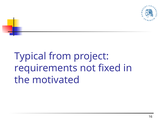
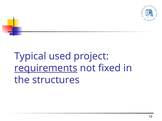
from: from -> used
requirements underline: none -> present
motivated: motivated -> structures
